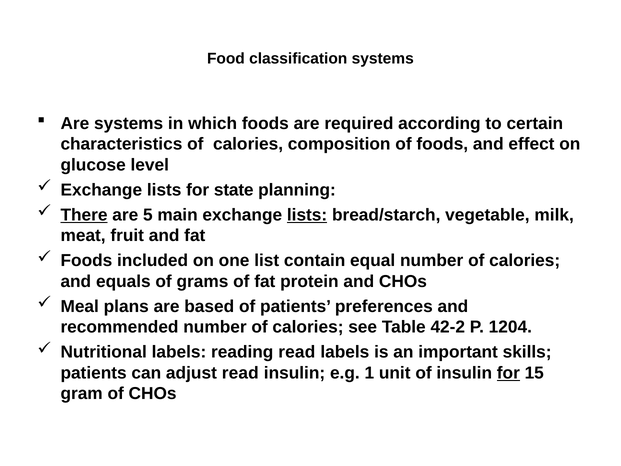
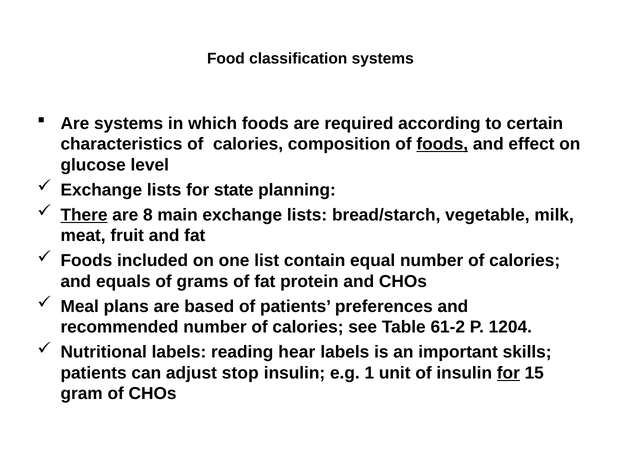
foods at (442, 144) underline: none -> present
5: 5 -> 8
lists at (307, 215) underline: present -> none
42-2: 42-2 -> 61-2
reading read: read -> hear
adjust read: read -> stop
